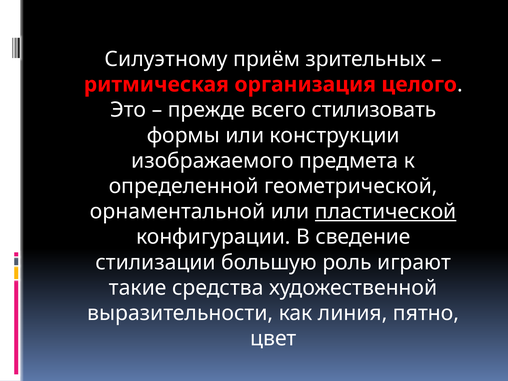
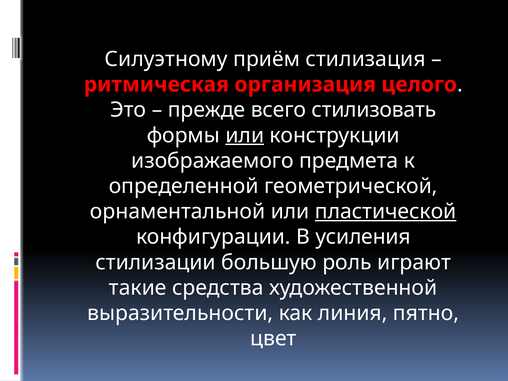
зрительных: зрительных -> стилизация
или at (245, 135) underline: none -> present
сведение: сведение -> усиления
